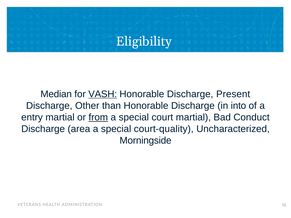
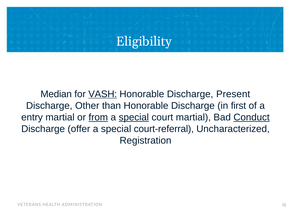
into: into -> first
special at (134, 117) underline: none -> present
Conduct underline: none -> present
area: area -> offer
court-quality: court-quality -> court-referral
Morningside: Morningside -> Registration
